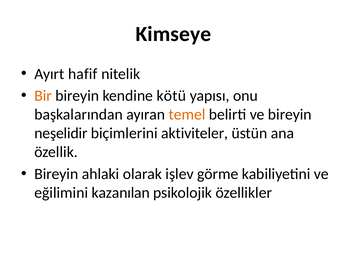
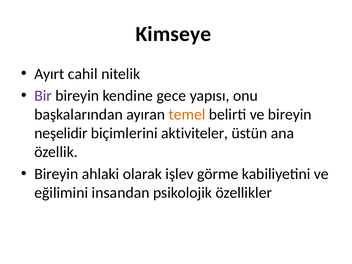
hafif: hafif -> cahil
Bir colour: orange -> purple
kötü: kötü -> gece
kazanılan: kazanılan -> insandan
